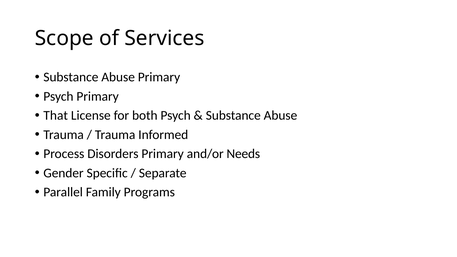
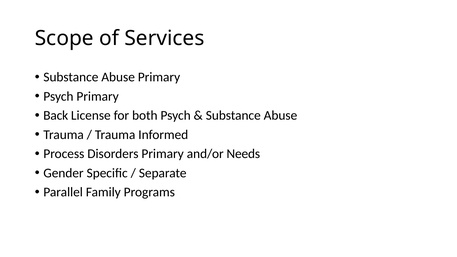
That: That -> Back
